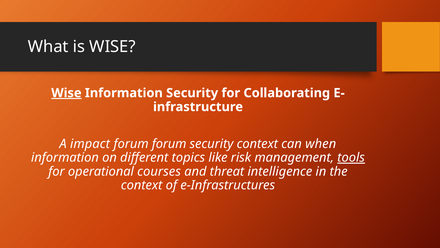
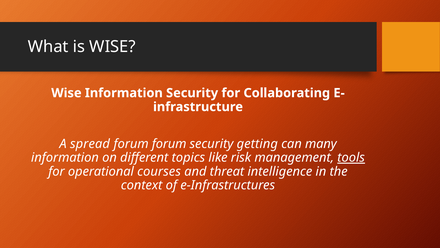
Wise at (66, 93) underline: present -> none
impact: impact -> spread
security context: context -> getting
when: when -> many
